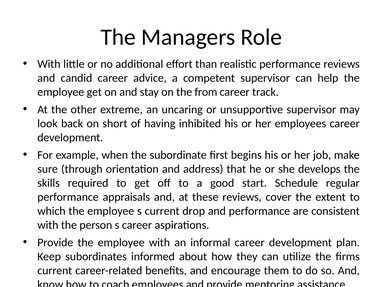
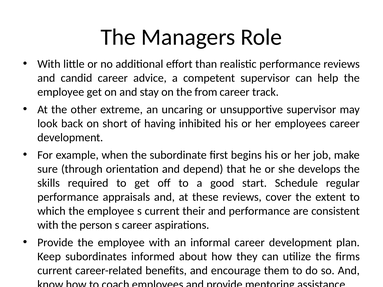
address: address -> depend
drop: drop -> their
